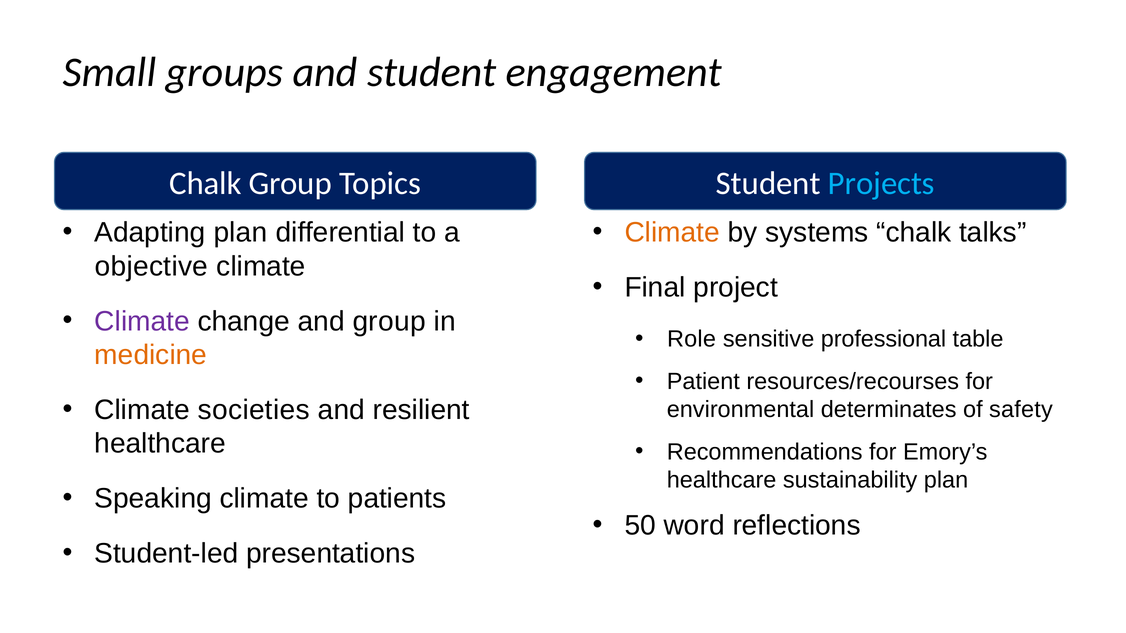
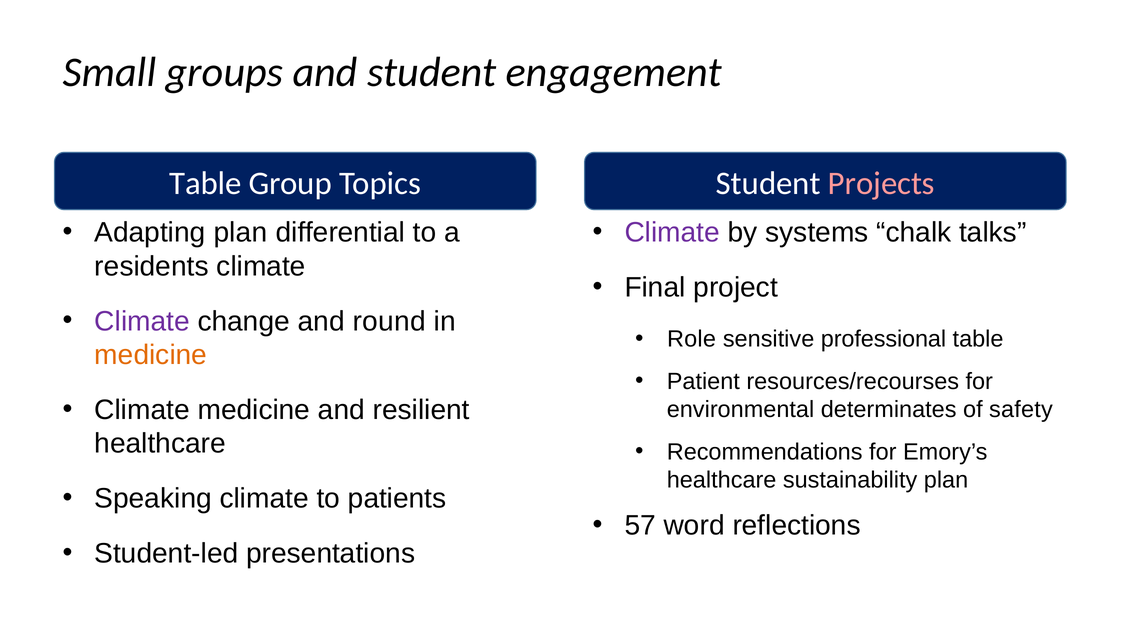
Chalk at (205, 183): Chalk -> Table
Projects colour: light blue -> pink
Climate at (672, 233) colour: orange -> purple
objective: objective -> residents
and group: group -> round
Climate societies: societies -> medicine
50: 50 -> 57
